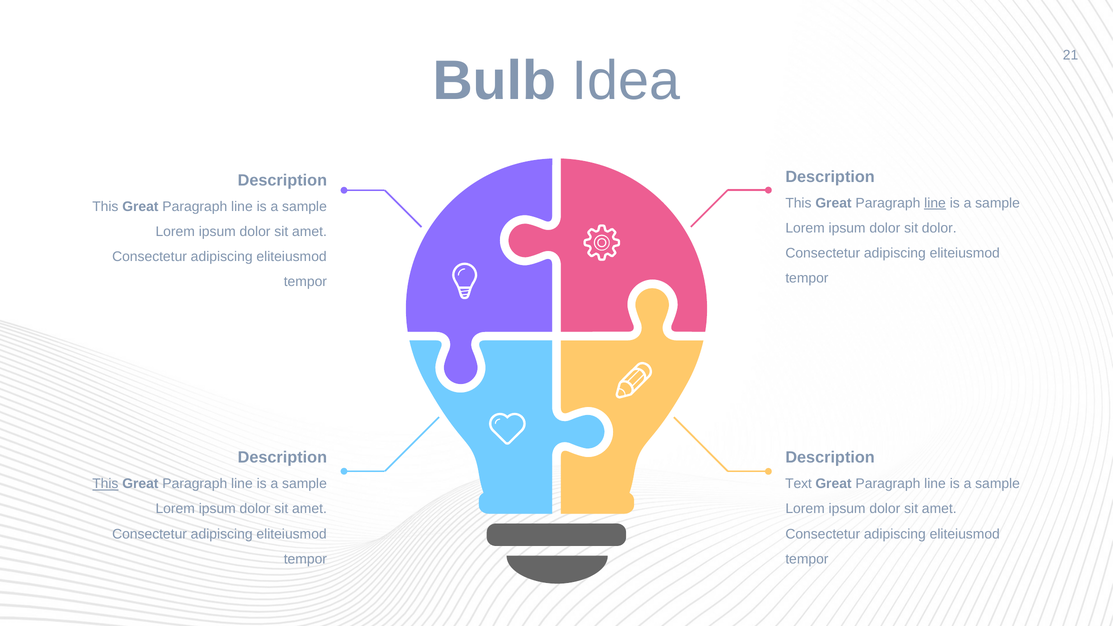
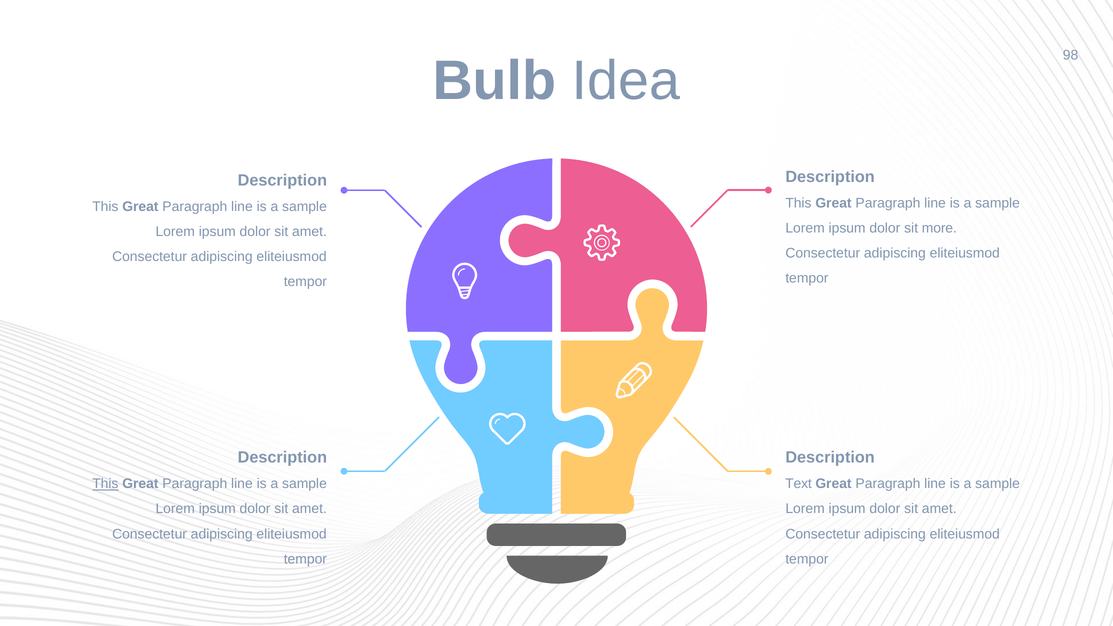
21: 21 -> 98
line at (935, 203) underline: present -> none
sit dolor: dolor -> more
